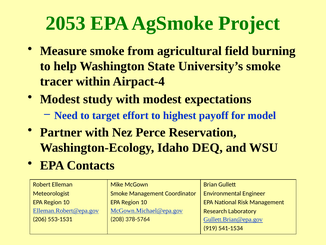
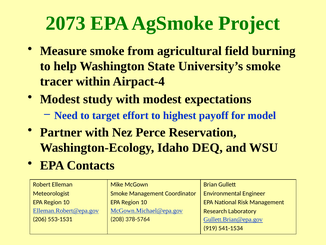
2053: 2053 -> 2073
